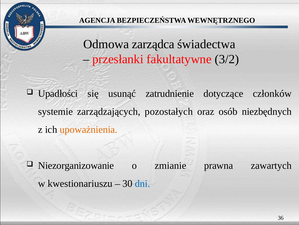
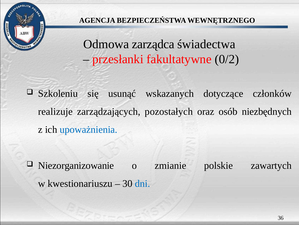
3/2: 3/2 -> 0/2
Upadłości: Upadłości -> Szkoleniu
zatrudnienie: zatrudnienie -> wskazanych
systemie: systemie -> realizuje
upoważnienia colour: orange -> blue
prawna: prawna -> polskie
